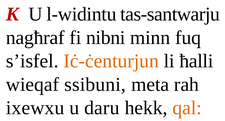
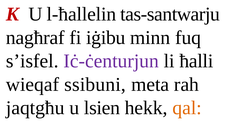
l-widintu: l-widintu -> l-ħallelin
nibni: nibni -> iġibu
Iċ-ċenturjun colour: orange -> purple
ixewxu: ixewxu -> jaqtgħu
daru: daru -> lsien
